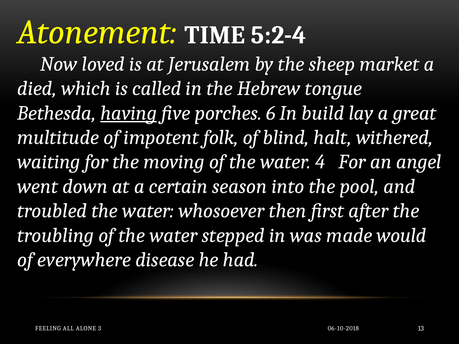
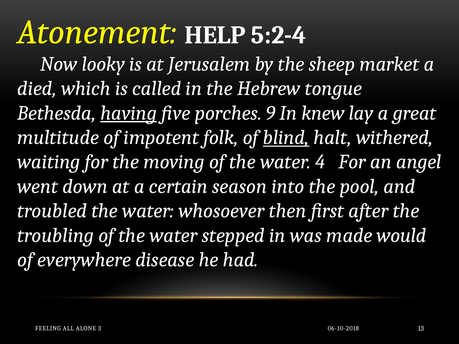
TIME: TIME -> HELP
loved: loved -> looky
6: 6 -> 9
build: build -> knew
blind underline: none -> present
